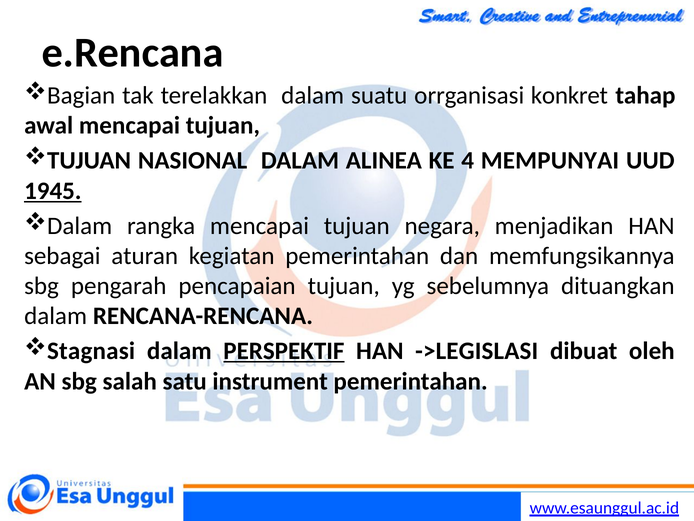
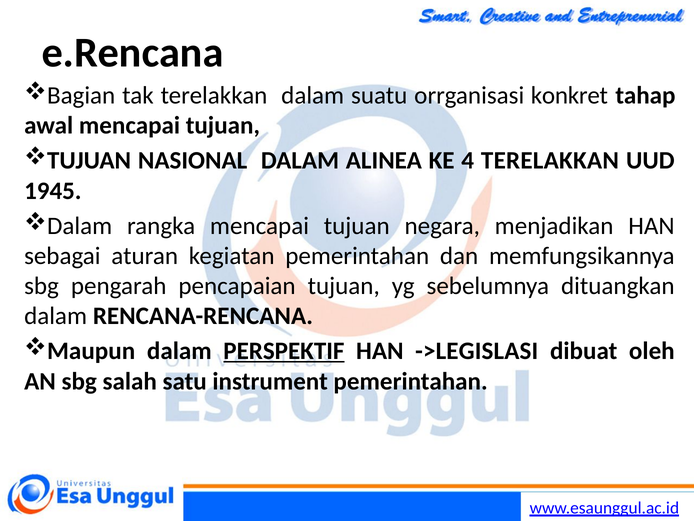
4 MEMPUNYAI: MEMPUNYAI -> TERELAKKAN
1945 underline: present -> none
Stagnasi: Stagnasi -> Maupun
